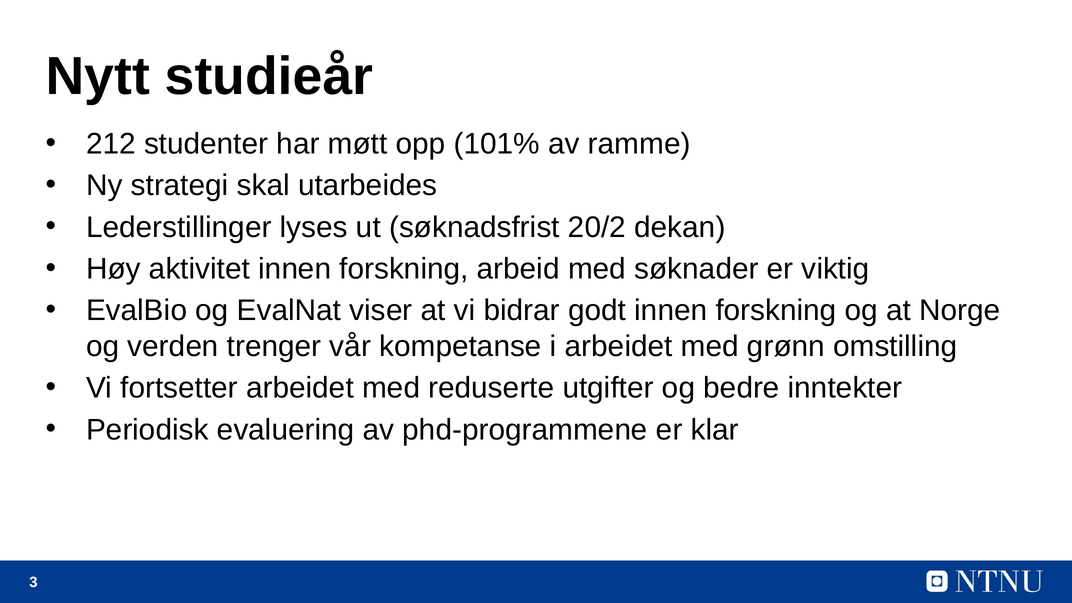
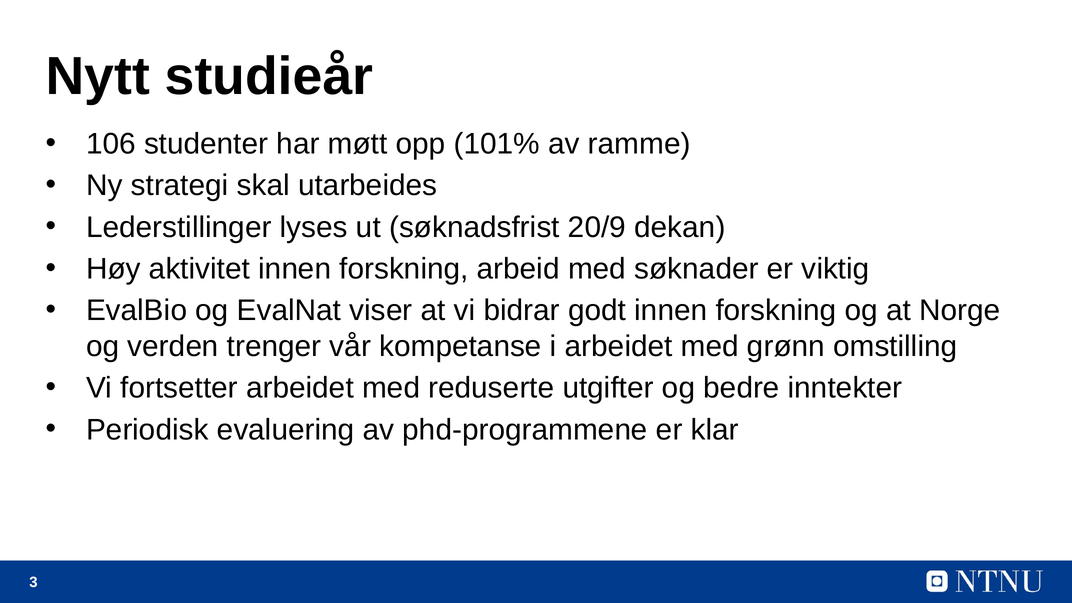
212: 212 -> 106
20/2: 20/2 -> 20/9
